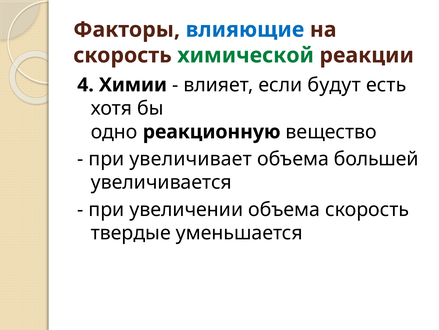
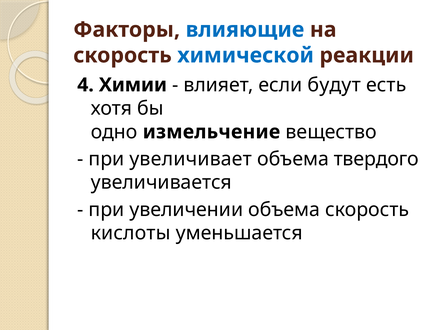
химической colour: green -> blue
реакционную: реакционную -> измельчение
большей: большей -> твердого
твердые: твердые -> кислоты
